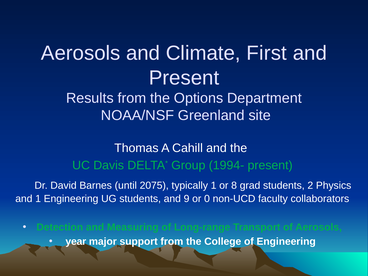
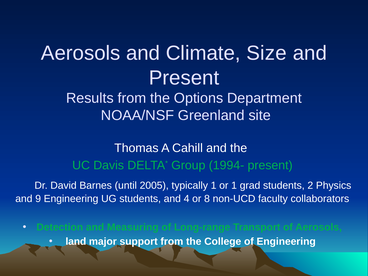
First: First -> Size
2075: 2075 -> 2005
or 8: 8 -> 1
and 1: 1 -> 9
9: 9 -> 4
0: 0 -> 8
year: year -> land
